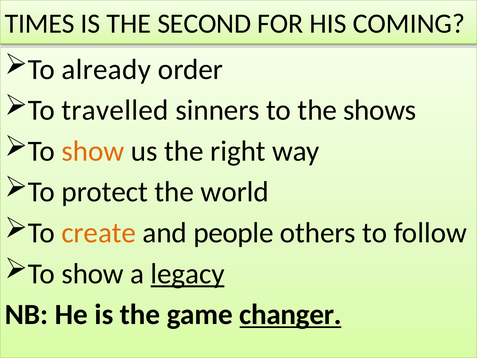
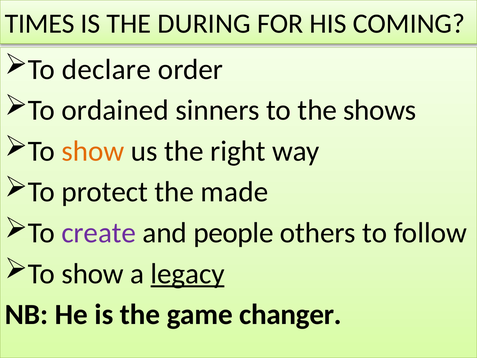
SECOND: SECOND -> DURING
already: already -> declare
travelled: travelled -> ordained
world: world -> made
create colour: orange -> purple
changer underline: present -> none
